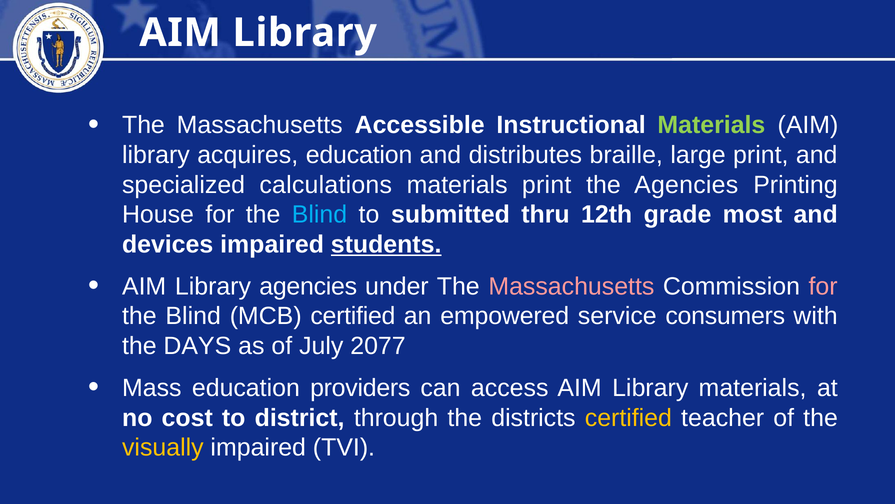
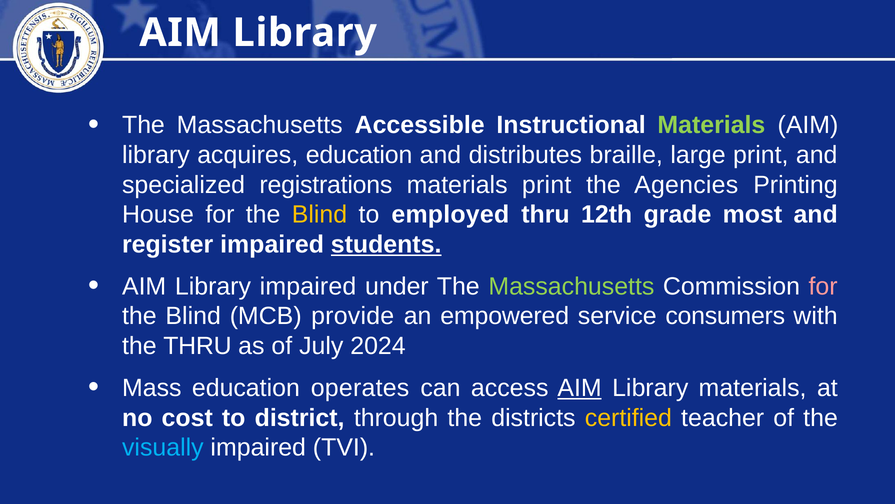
calculations: calculations -> registrations
Blind at (319, 214) colour: light blue -> yellow
submitted: submitted -> employed
devices: devices -> register
Library agencies: agencies -> impaired
Massachusetts at (571, 286) colour: pink -> light green
MCB certified: certified -> provide
the DAYS: DAYS -> THRU
2077: 2077 -> 2024
providers: providers -> operates
AIM at (580, 387) underline: none -> present
visually colour: yellow -> light blue
